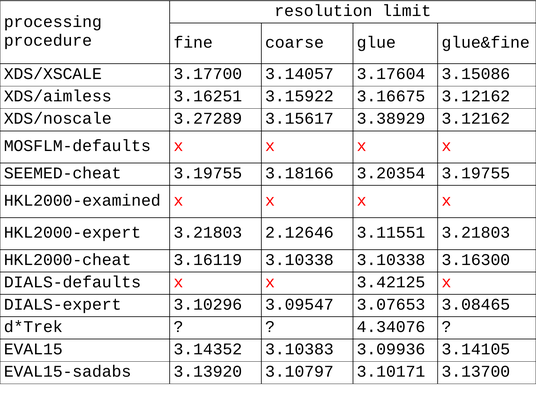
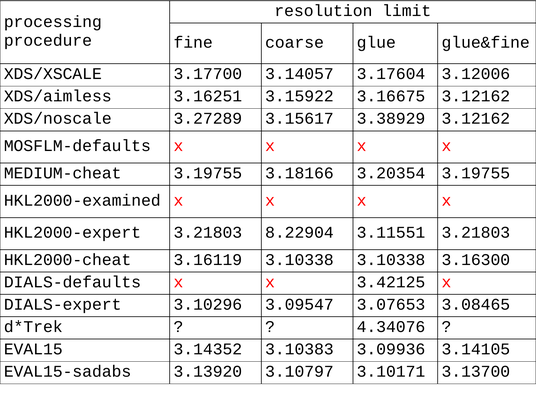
3.15086: 3.15086 -> 3.12006
SEEMED-cheat: SEEMED-cheat -> MEDIUM-cheat
2.12646: 2.12646 -> 8.22904
